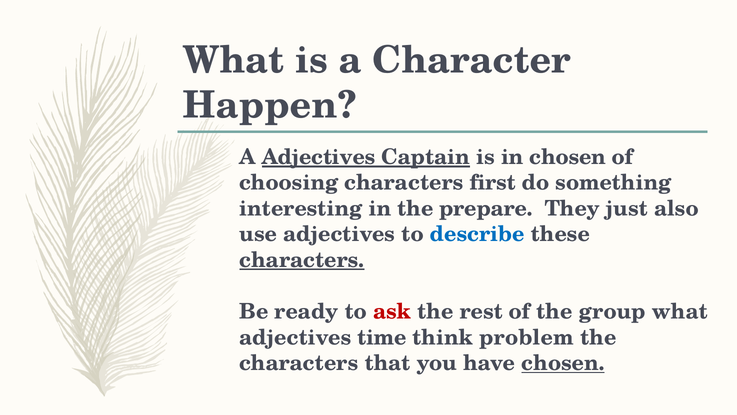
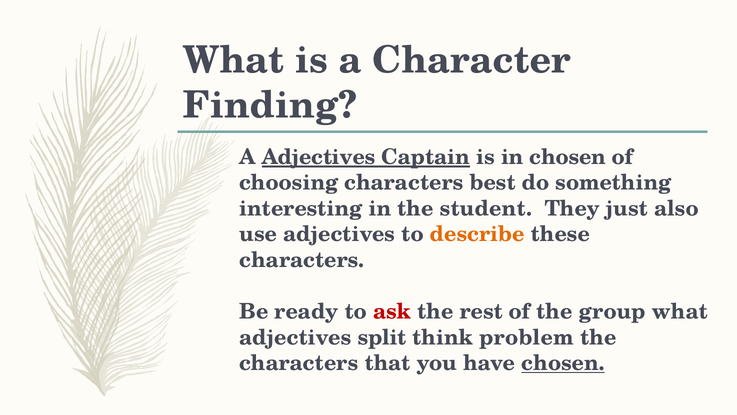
Happen: Happen -> Finding
first: first -> best
prepare: prepare -> student
describe colour: blue -> orange
characters at (302, 260) underline: present -> none
time: time -> split
